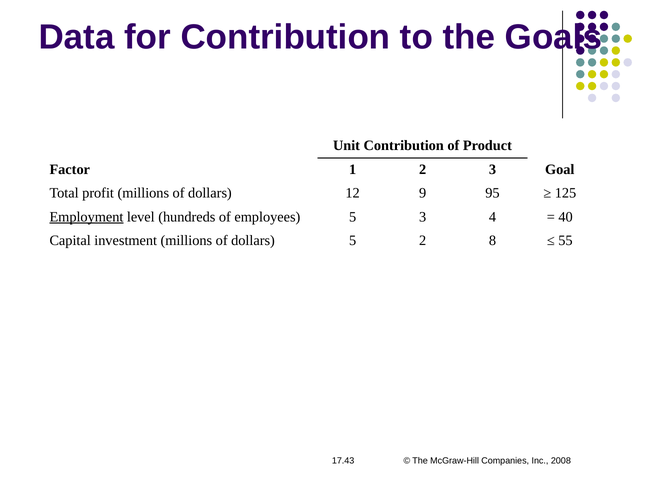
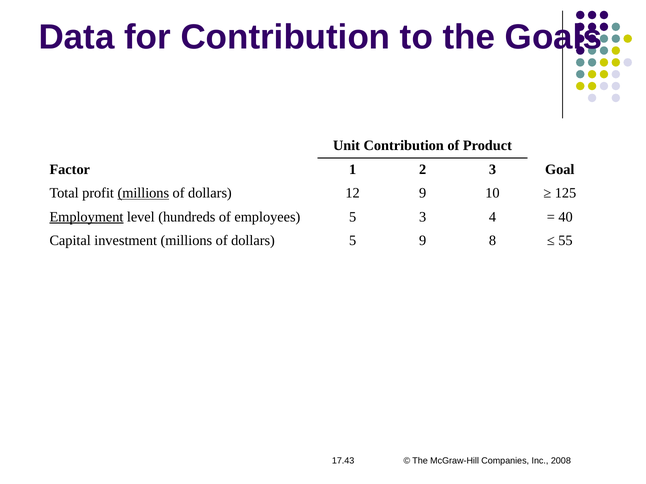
millions at (143, 193) underline: none -> present
95: 95 -> 10
5 2: 2 -> 9
